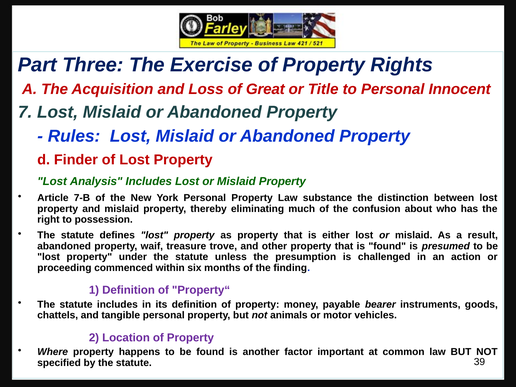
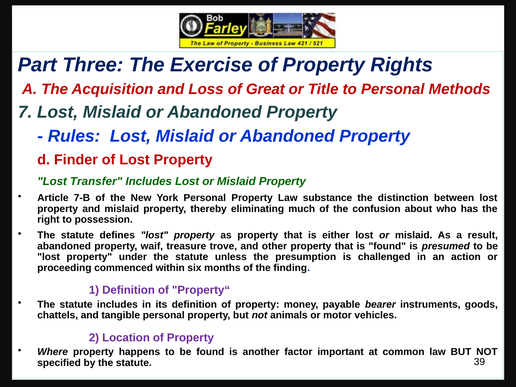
Innocent: Innocent -> Methods
Analysis: Analysis -> Transfer
